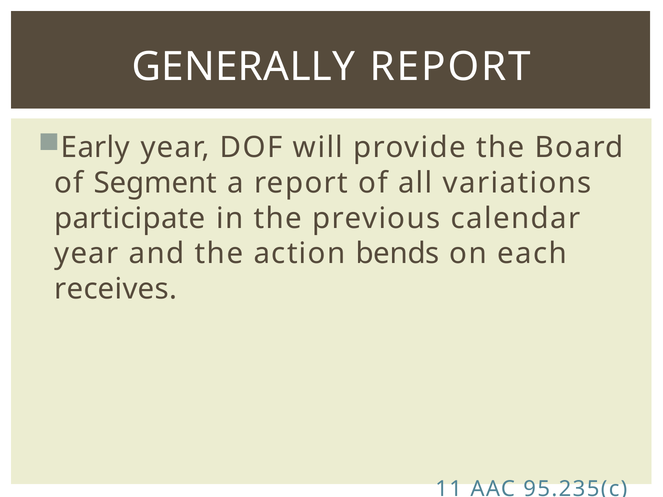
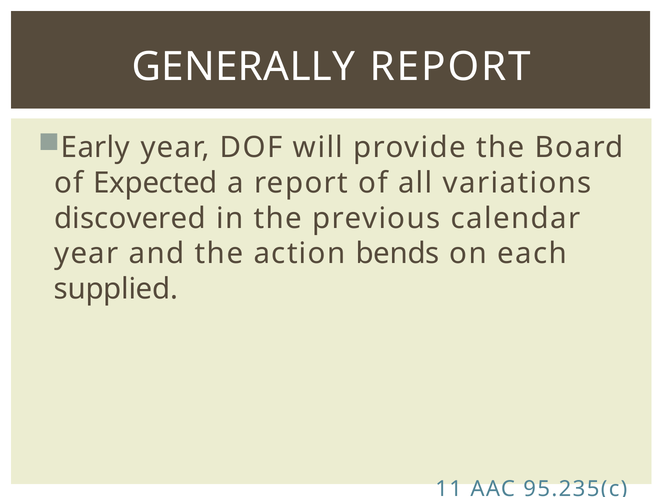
Segment: Segment -> Expected
participate: participate -> discovered
receives: receives -> supplied
